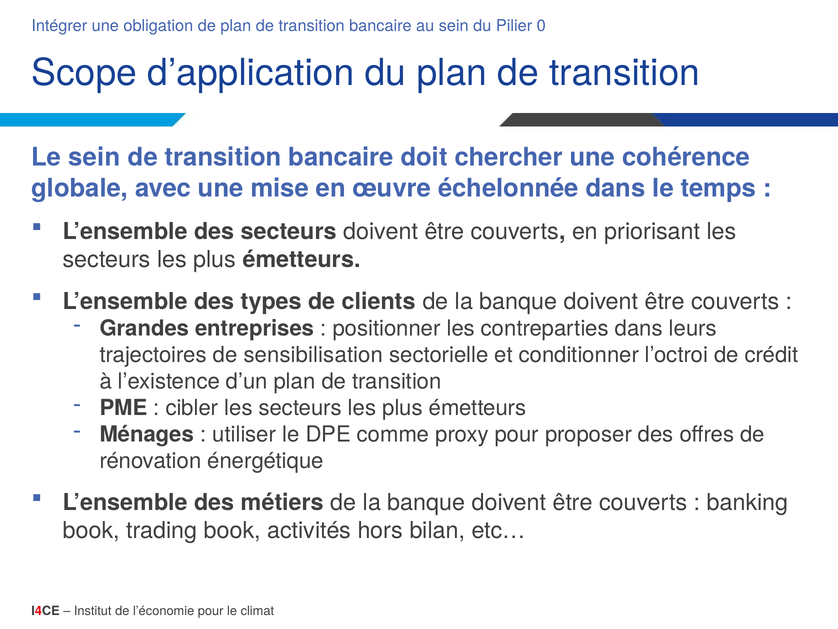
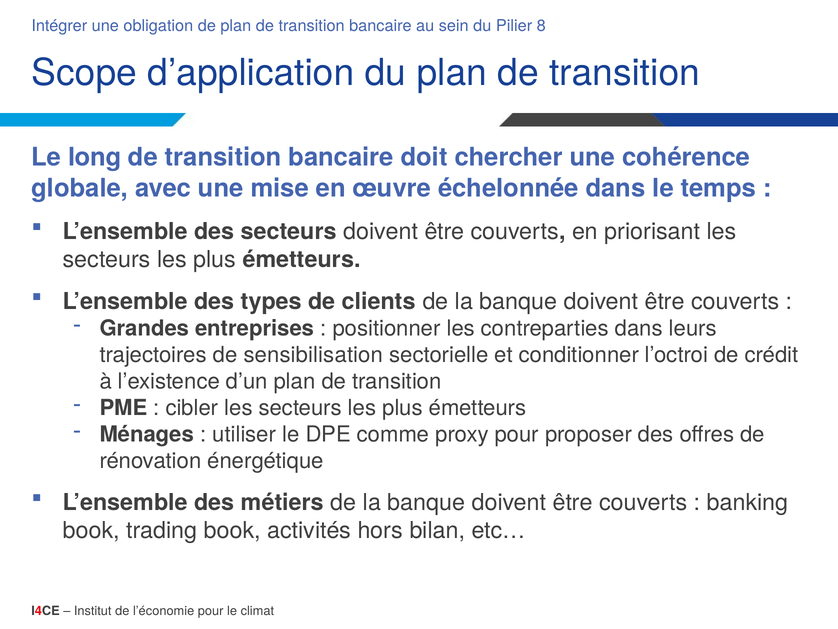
0: 0 -> 8
Le sein: sein -> long
